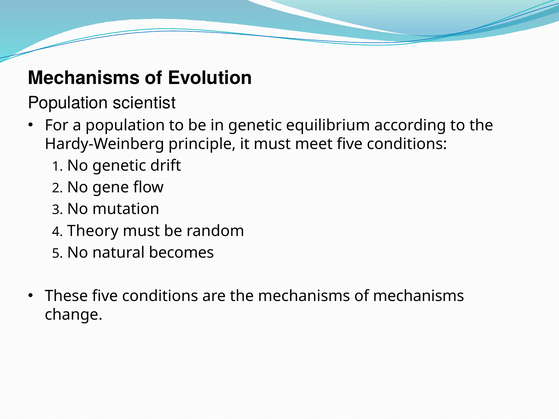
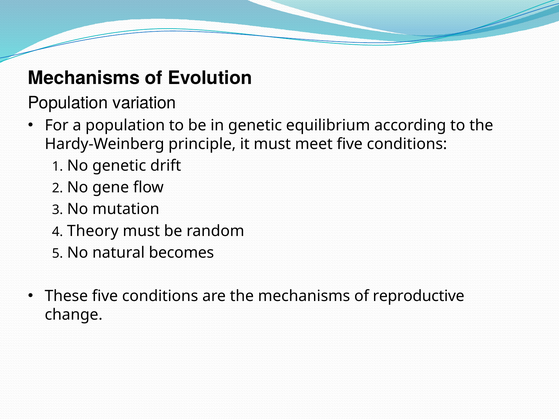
scientist: scientist -> variation
of mechanisms: mechanisms -> reproductive
